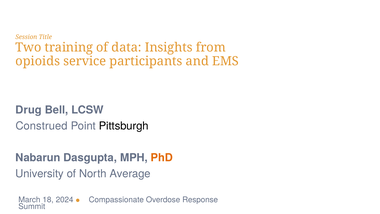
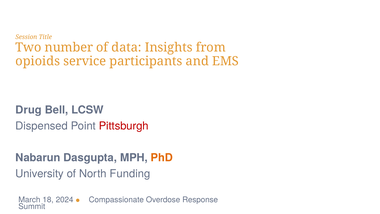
training: training -> number
Construed: Construed -> Dispensed
Pittsburgh colour: black -> red
Average: Average -> Funding
